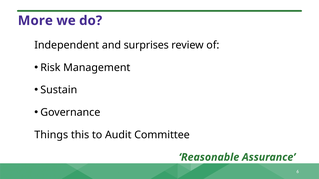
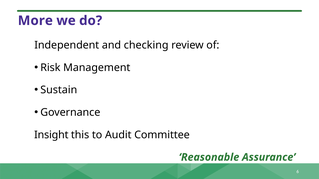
surprises: surprises -> checking
Things: Things -> Insight
